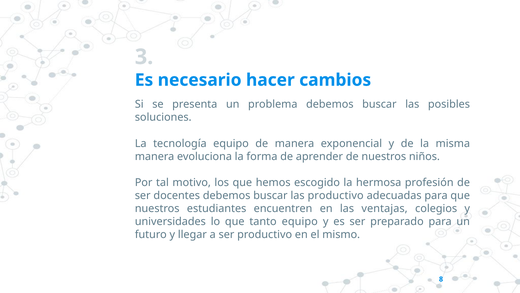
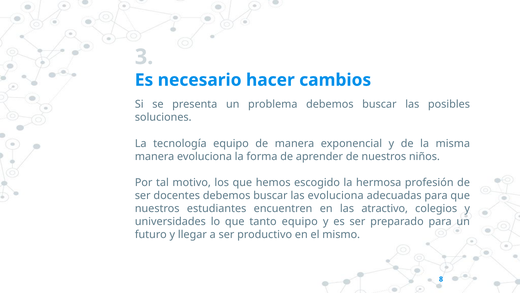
las productivo: productivo -> evoluciona
ventajas: ventajas -> atractivo
